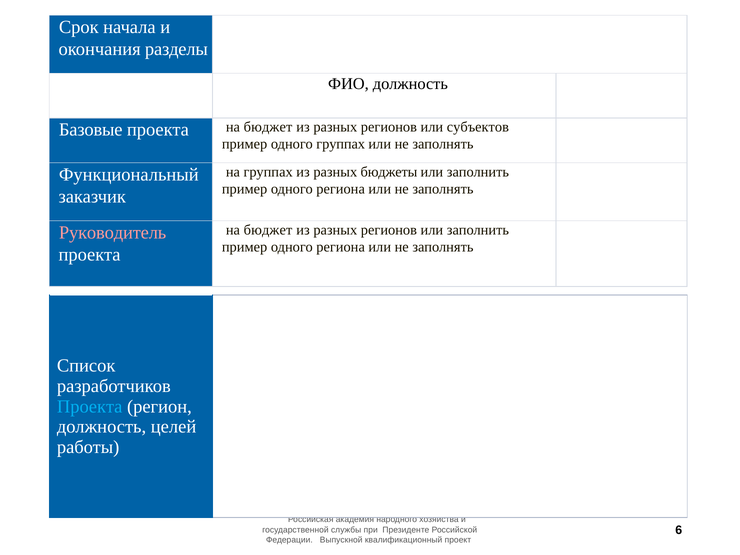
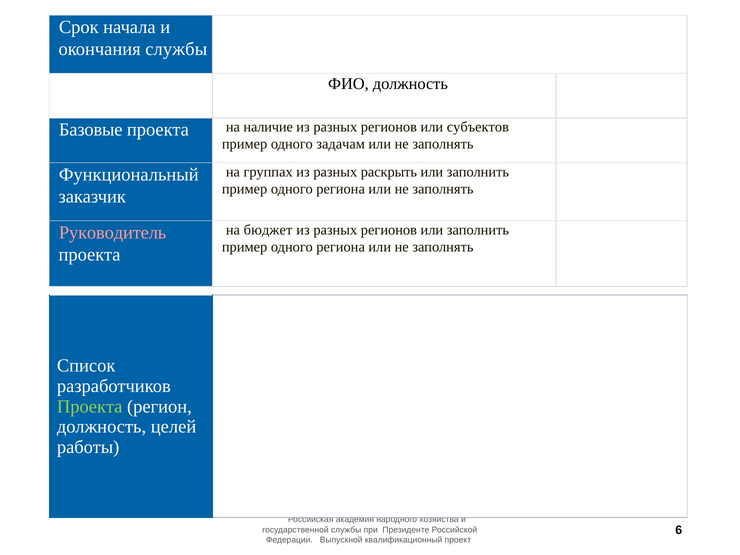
окончания разделы: разделы -> службы
бюджет at (268, 127): бюджет -> наличие
одного группах: группах -> задачам
бюджеты: бюджеты -> раскрыть
Проекта at (90, 406) colour: light blue -> light green
